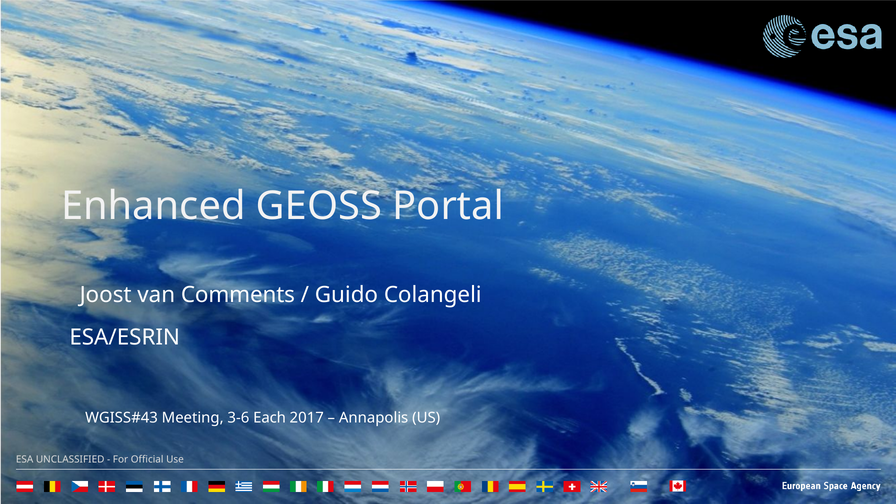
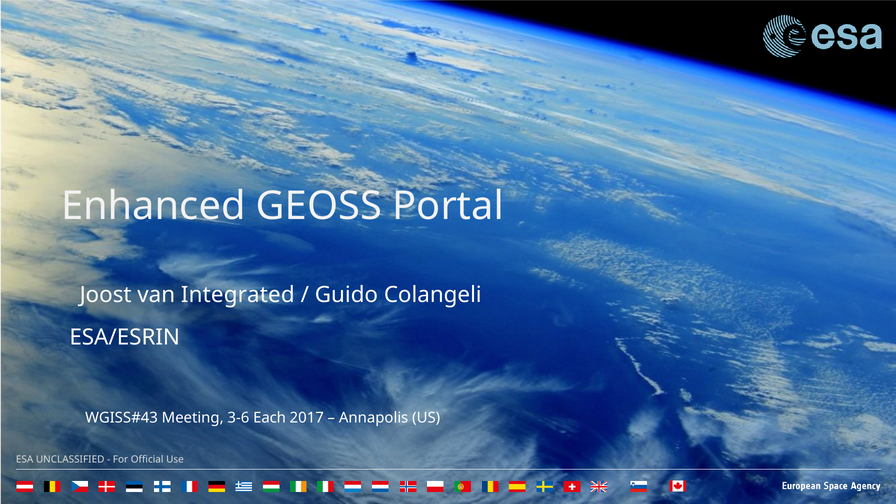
Comments: Comments -> Integrated
